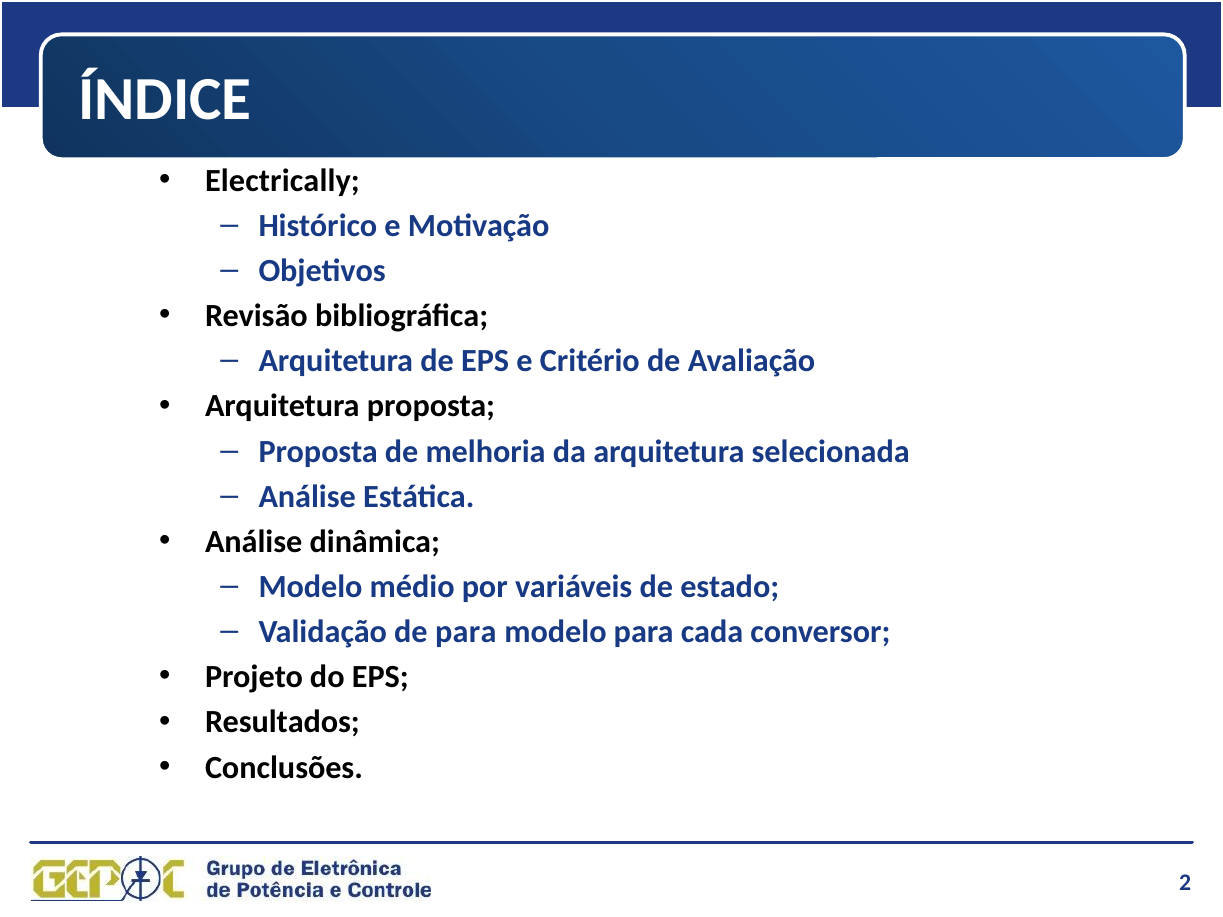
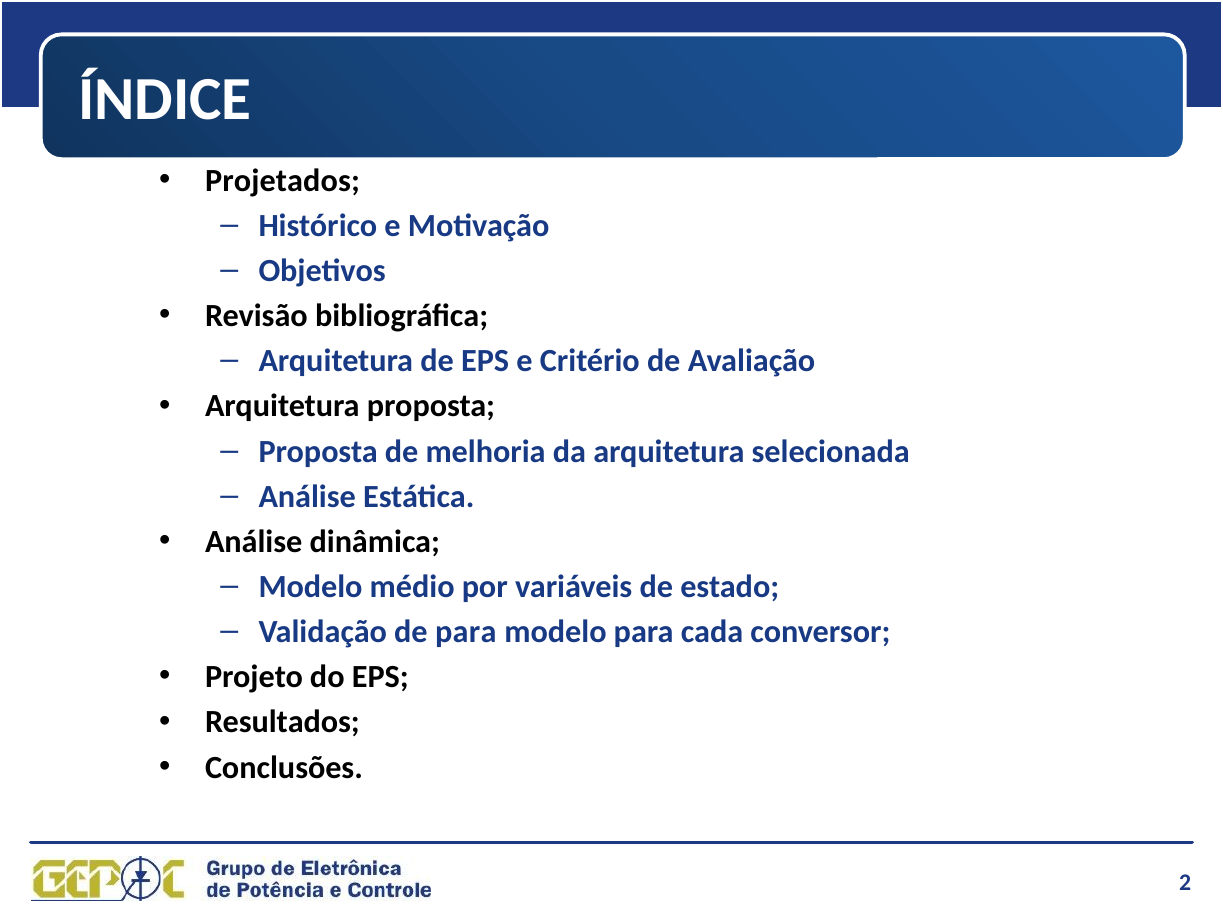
Electrically: Electrically -> Projetados
